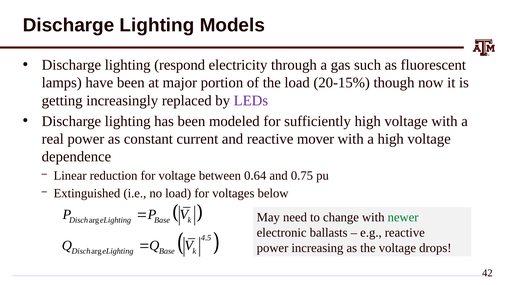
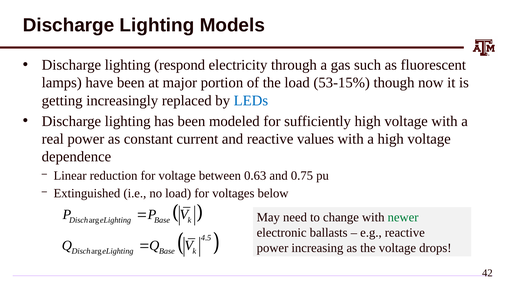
20-15%: 20-15% -> 53-15%
LEDs colour: purple -> blue
mover: mover -> values
0.64: 0.64 -> 0.63
